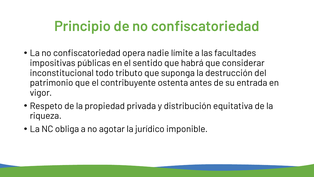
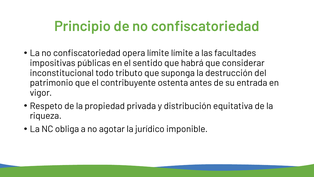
opera nadie: nadie -> límite
